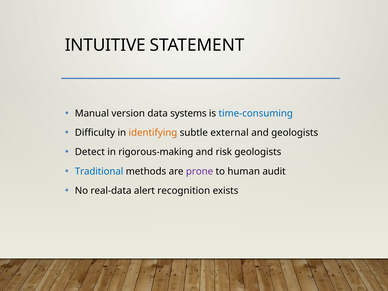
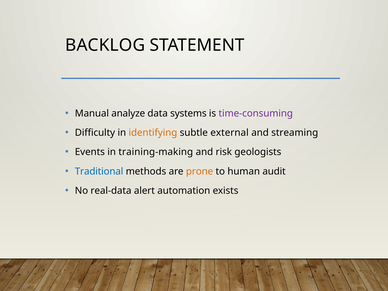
INTUITIVE: INTUITIVE -> BACKLOG
version: version -> analyze
time-consuming colour: blue -> purple
and geologists: geologists -> streaming
Detect: Detect -> Events
rigorous-making: rigorous-making -> training-making
prone colour: purple -> orange
recognition: recognition -> automation
